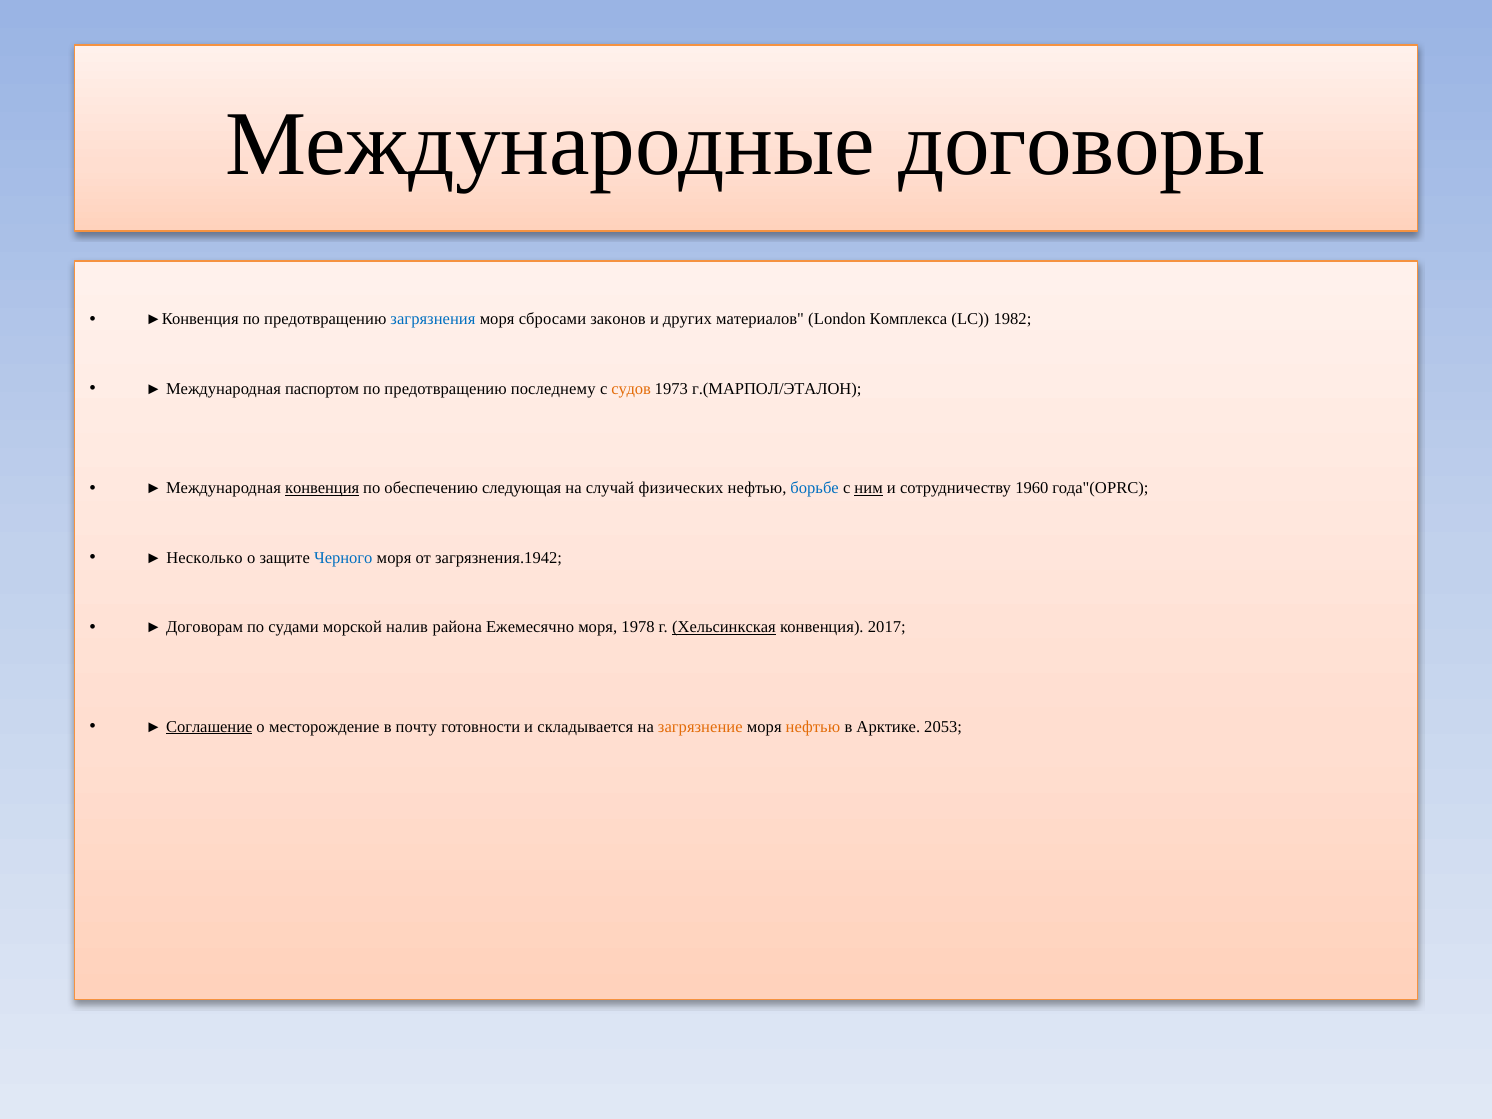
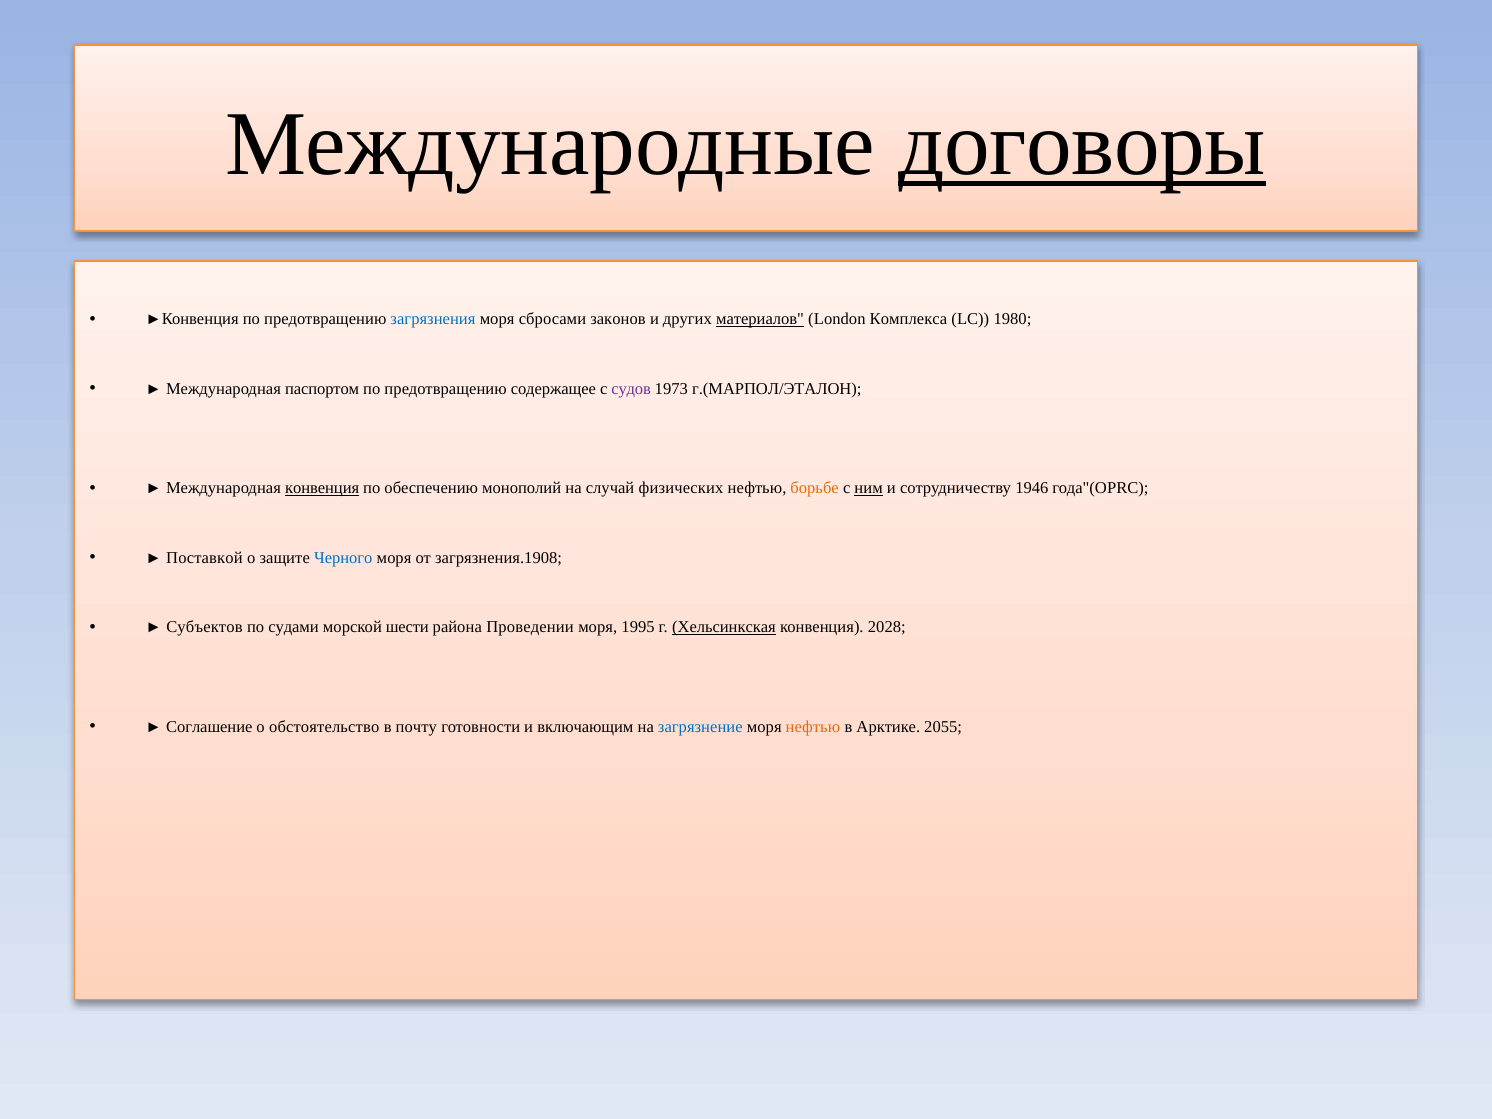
договоры underline: none -> present
материалов underline: none -> present
1982: 1982 -> 1980
последнему: последнему -> содержащее
судов colour: orange -> purple
следующая: следующая -> монополий
борьбе colour: blue -> orange
1960: 1960 -> 1946
Несколько: Несколько -> Поставкой
загрязнения.1942: загрязнения.1942 -> загрязнения.1908
Договорам: Договорам -> Субъектов
налив: налив -> шести
Ежемесячно: Ежемесячно -> Проведении
1978: 1978 -> 1995
2017: 2017 -> 2028
Соглашение underline: present -> none
месторождение: месторождение -> обстоятельство
складывается: складывается -> включающим
загрязнение colour: orange -> blue
2053: 2053 -> 2055
